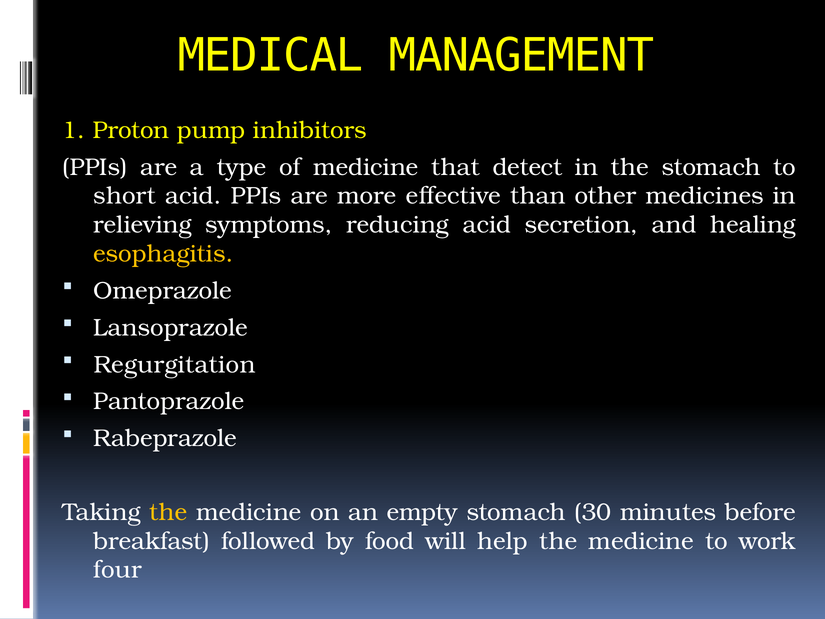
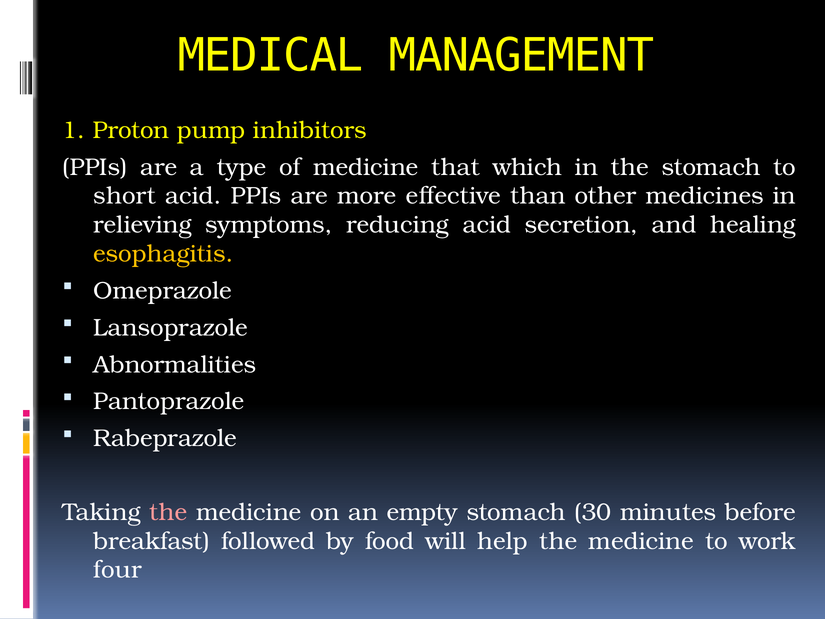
detect: detect -> which
Regurgitation: Regurgitation -> Abnormalities
the at (168, 512) colour: yellow -> pink
